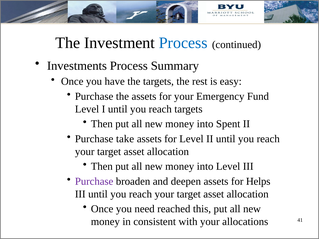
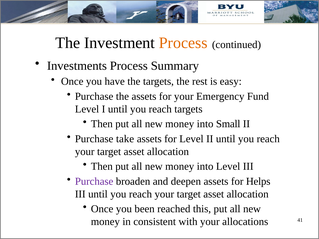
Process at (183, 43) colour: blue -> orange
Spent: Spent -> Small
need: need -> been
